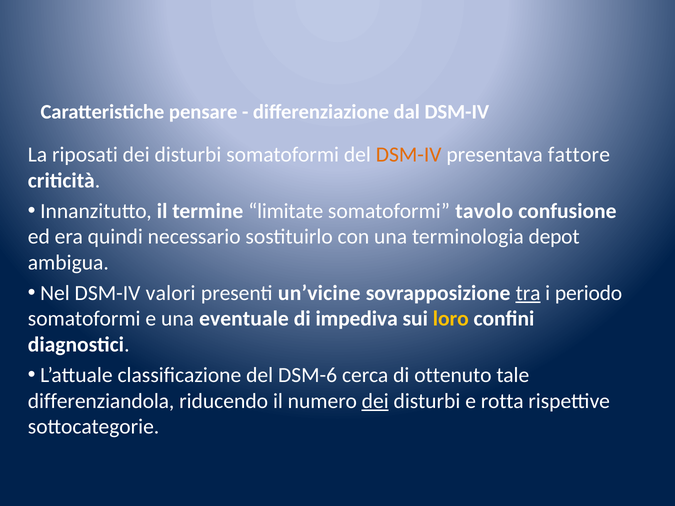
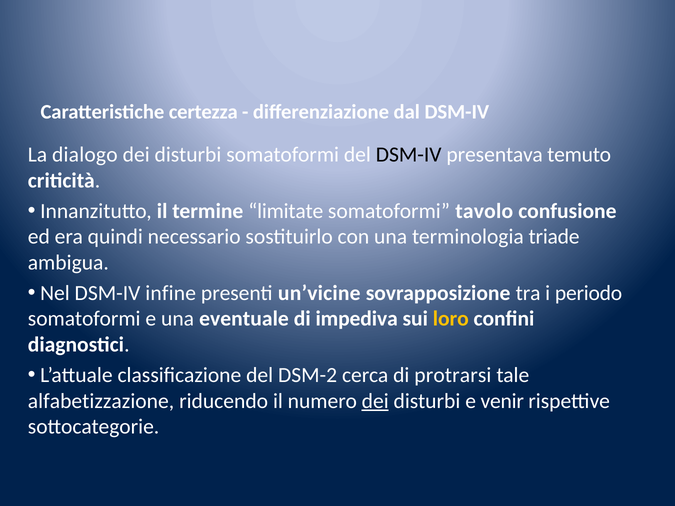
pensare: pensare -> certezza
riposati: riposati -> dialogo
DSM-IV at (409, 155) colour: orange -> black
fattore: fattore -> temuto
depot: depot -> triade
valori: valori -> infine
tra underline: present -> none
DSM-6: DSM-6 -> DSM-2
ottenuto: ottenuto -> protrarsi
differenziandola: differenziandola -> alfabetizzazione
rotta: rotta -> venir
